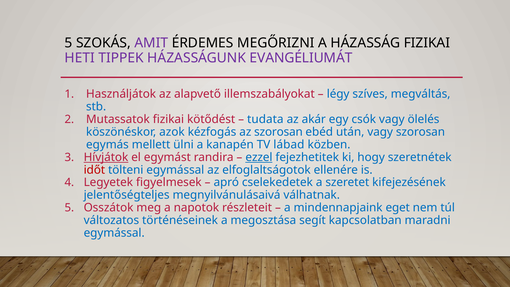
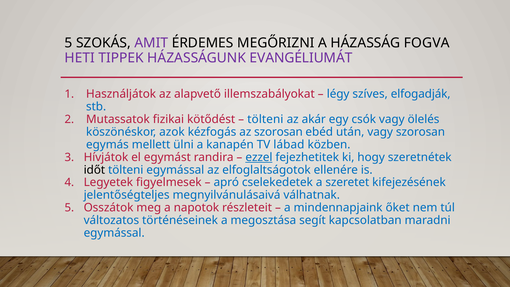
HÁZASSÁG FIZIKAI: FIZIKAI -> FOGVA
megváltás: megváltás -> elfogadják
tudata at (265, 119): tudata -> tölteni
Hívjátok underline: present -> none
időt colour: red -> black
eget: eget -> őket
